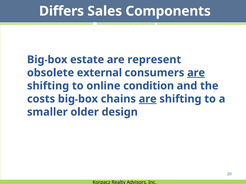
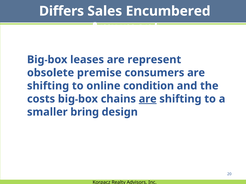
Components: Components -> Encumbered
estate: estate -> leases
external: external -> premise
are at (196, 73) underline: present -> none
older: older -> bring
